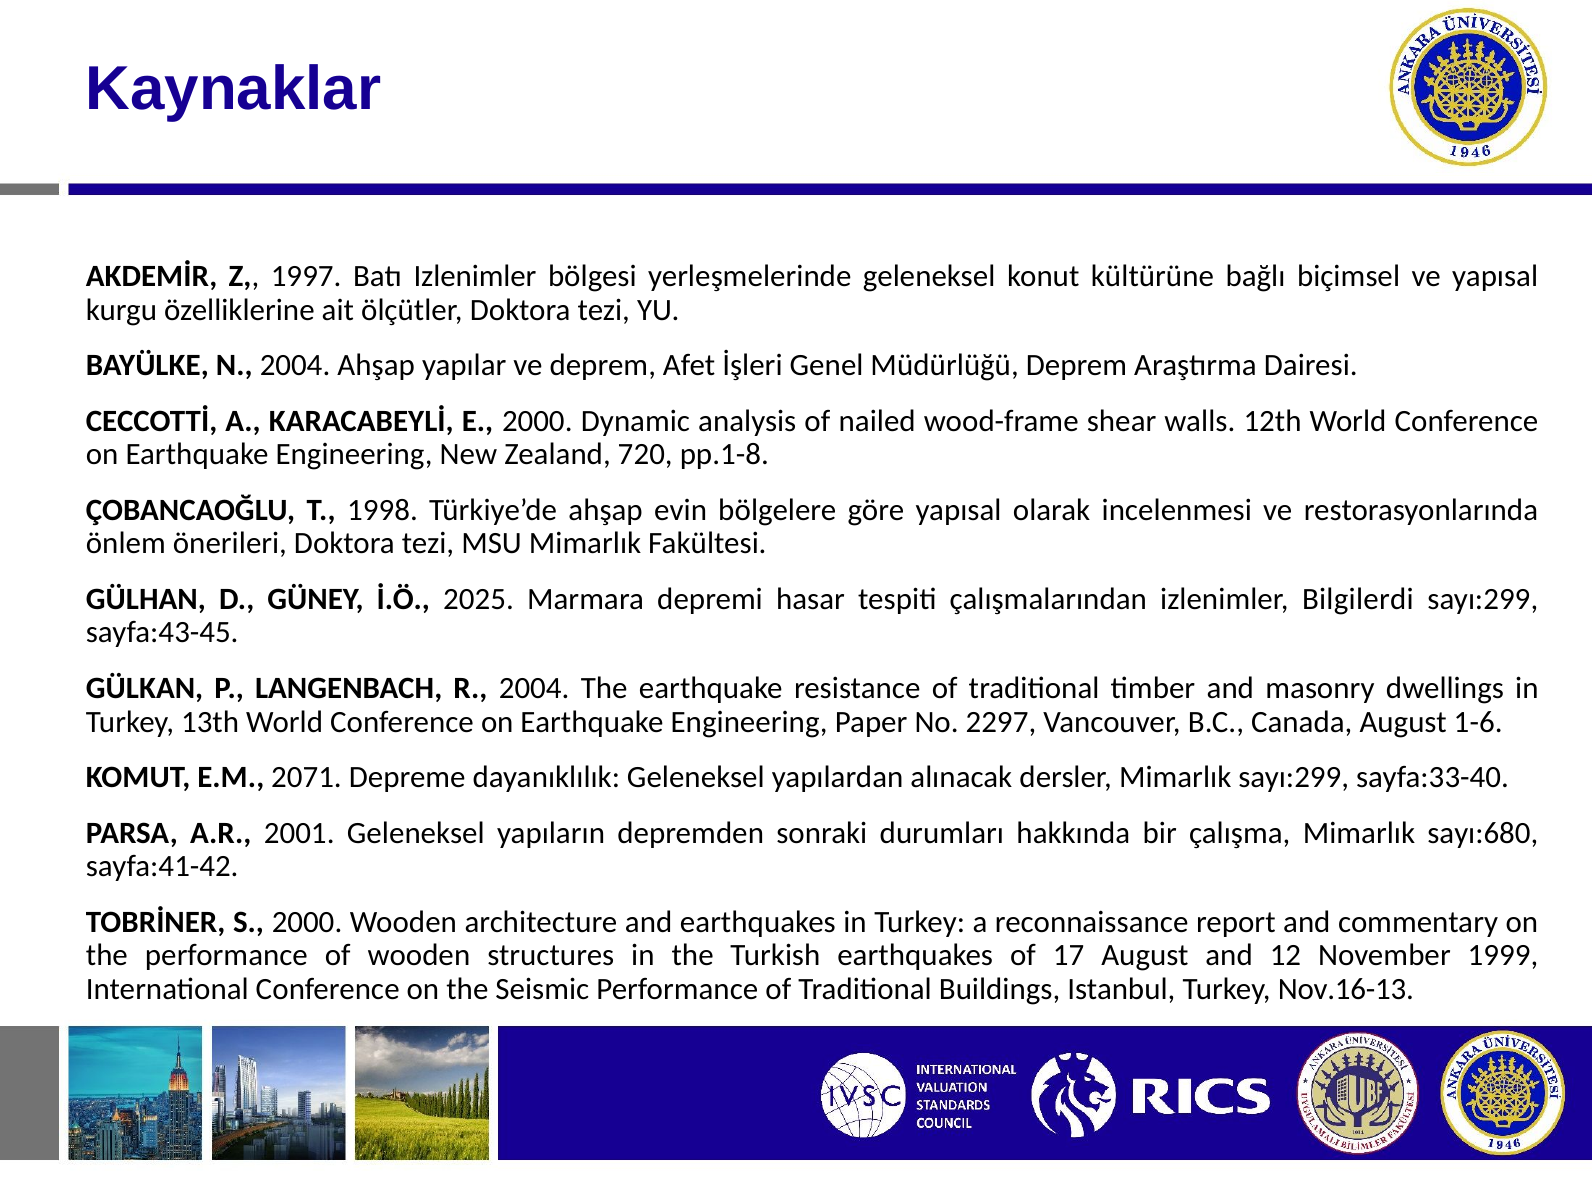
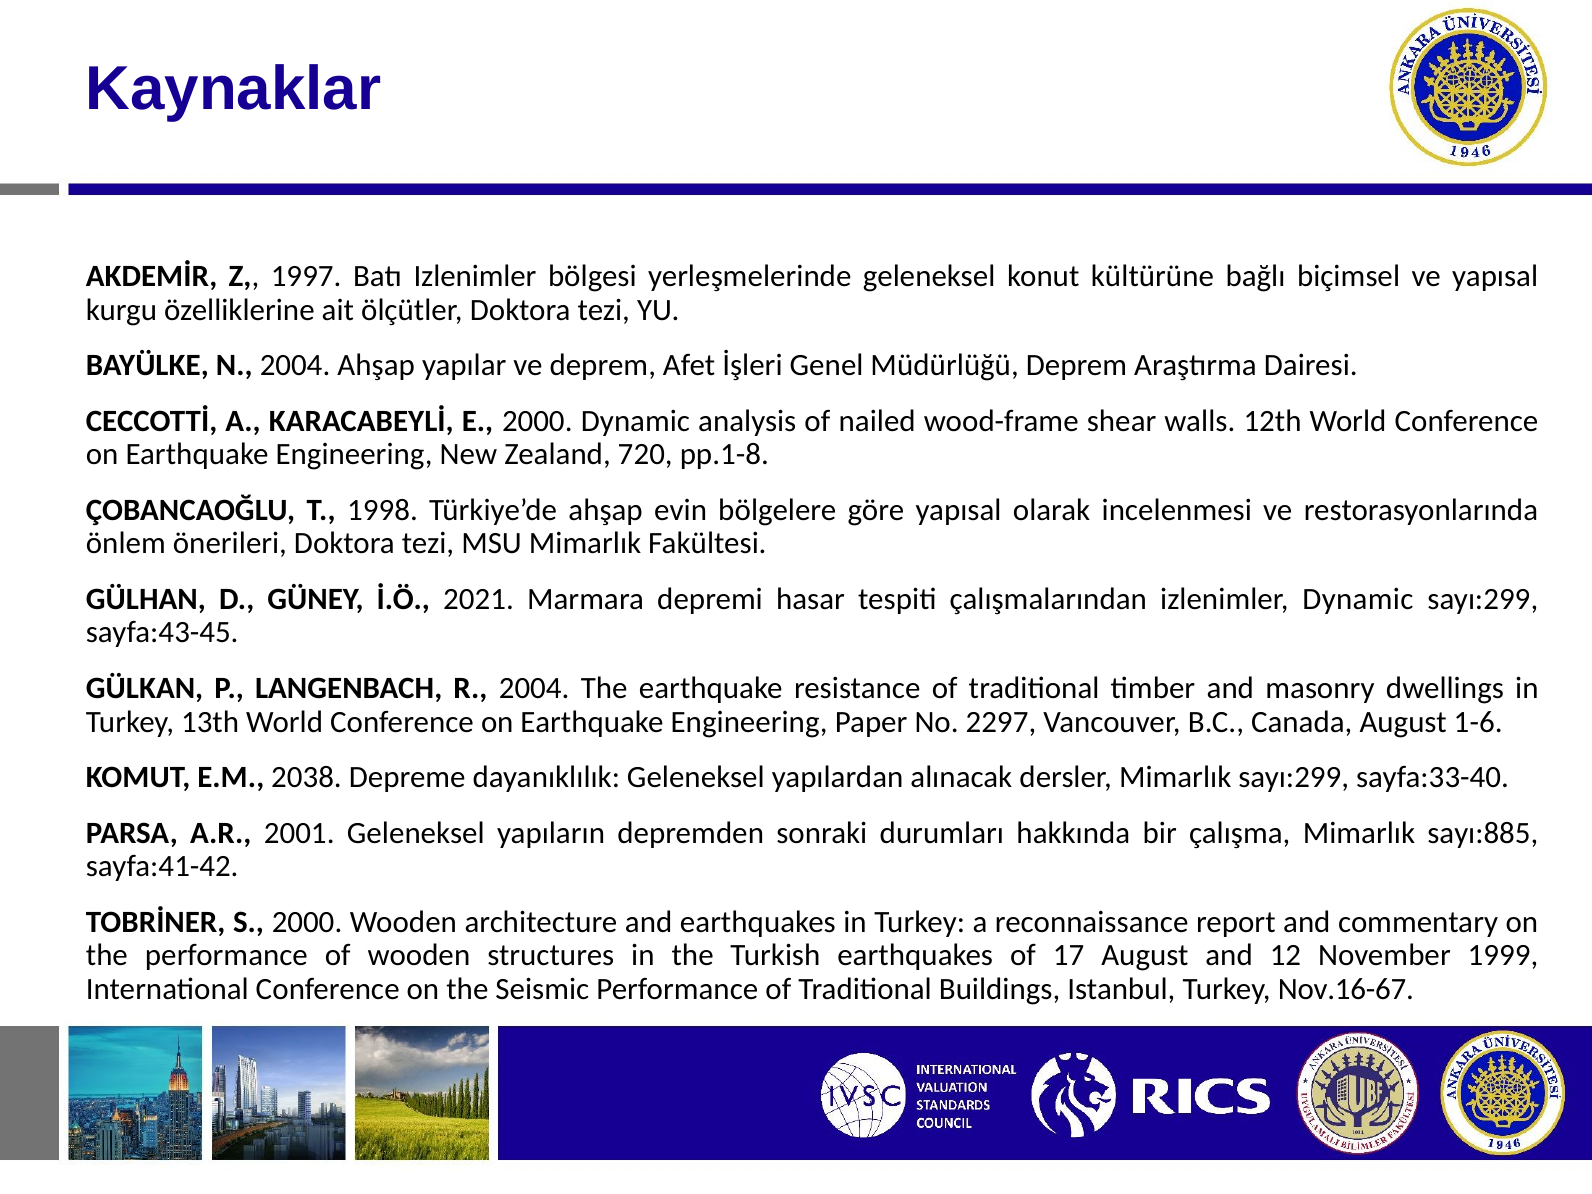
2025: 2025 -> 2021
izlenimler Bilgilerdi: Bilgilerdi -> Dynamic
2071: 2071 -> 2038
sayı:680: sayı:680 -> sayı:885
Nov.16-13: Nov.16-13 -> Nov.16-67
